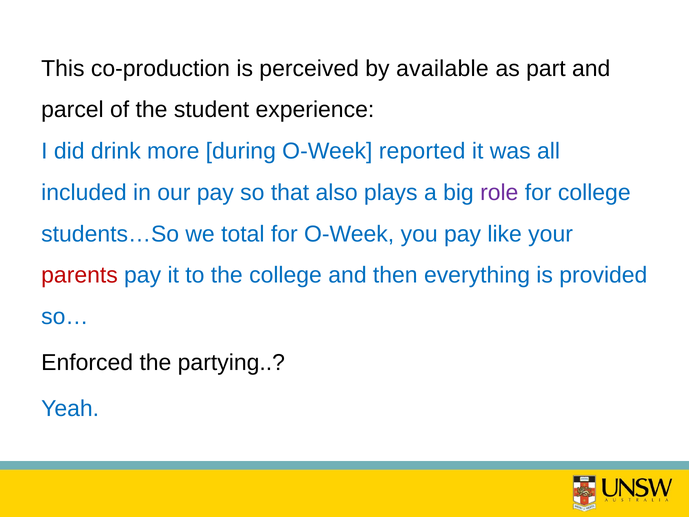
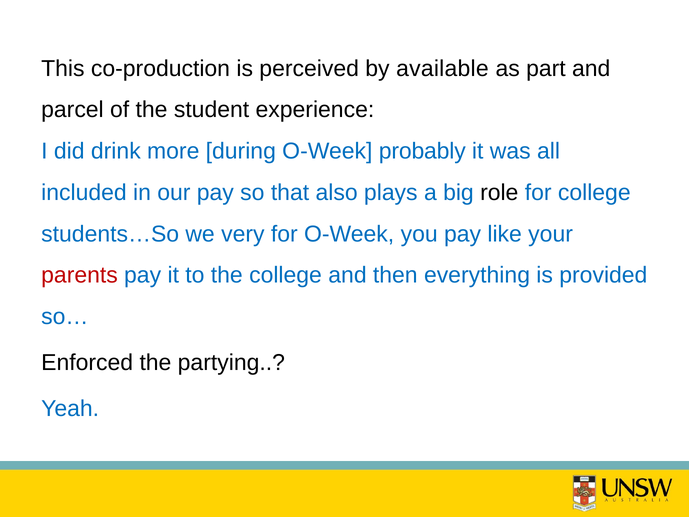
reported: reported -> probably
role colour: purple -> black
total: total -> very
